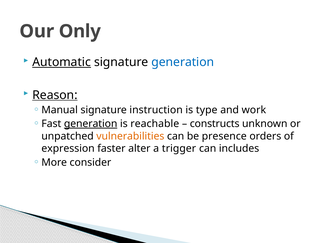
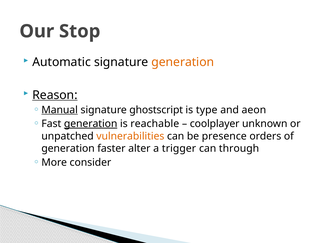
Only: Only -> Stop
Automatic underline: present -> none
generation at (183, 62) colour: blue -> orange
Manual underline: none -> present
instruction: instruction -> ghostscript
work: work -> aeon
constructs: constructs -> coolplayer
expression at (68, 149): expression -> generation
includes: includes -> through
